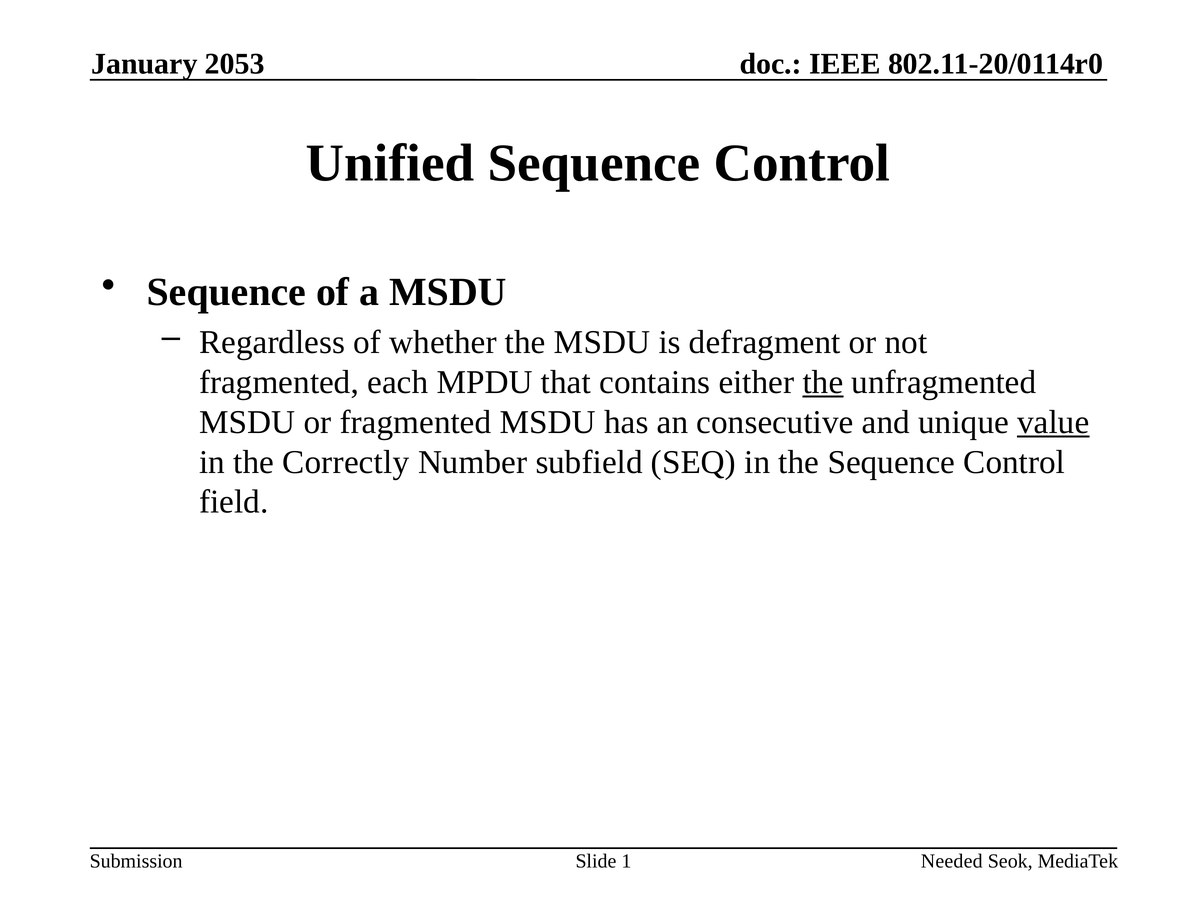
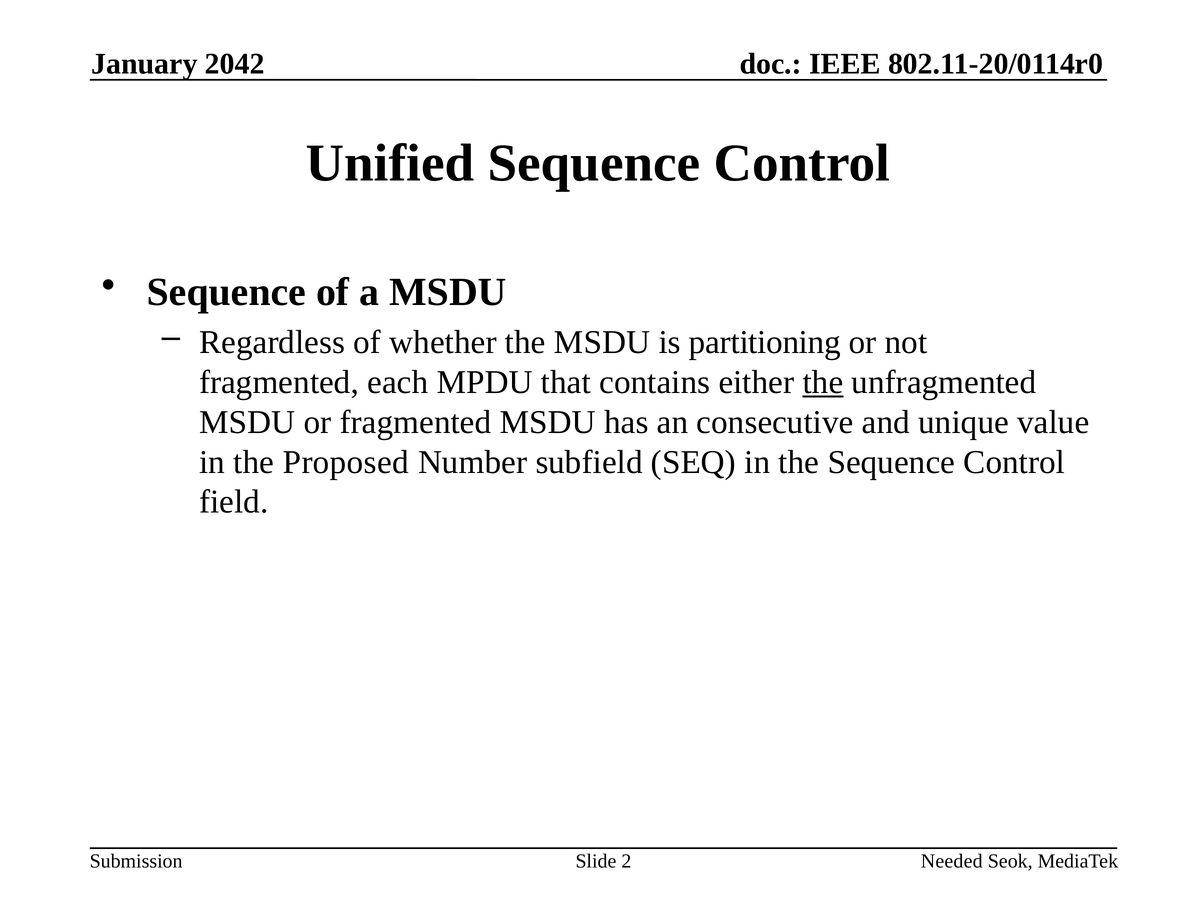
2053: 2053 -> 2042
defragment: defragment -> partitioning
value underline: present -> none
Correctly: Correctly -> Proposed
1: 1 -> 2
